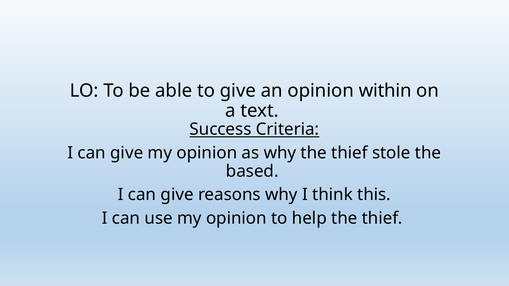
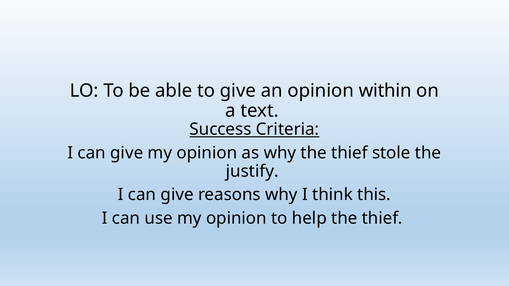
based: based -> justify
